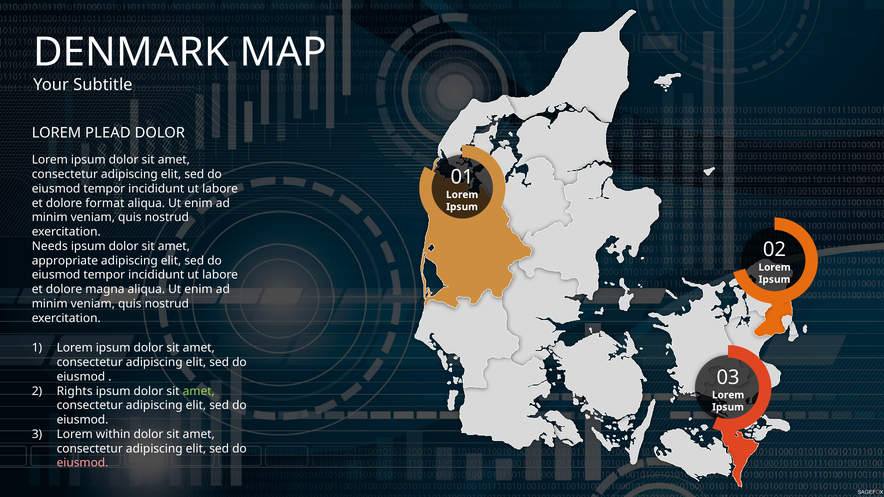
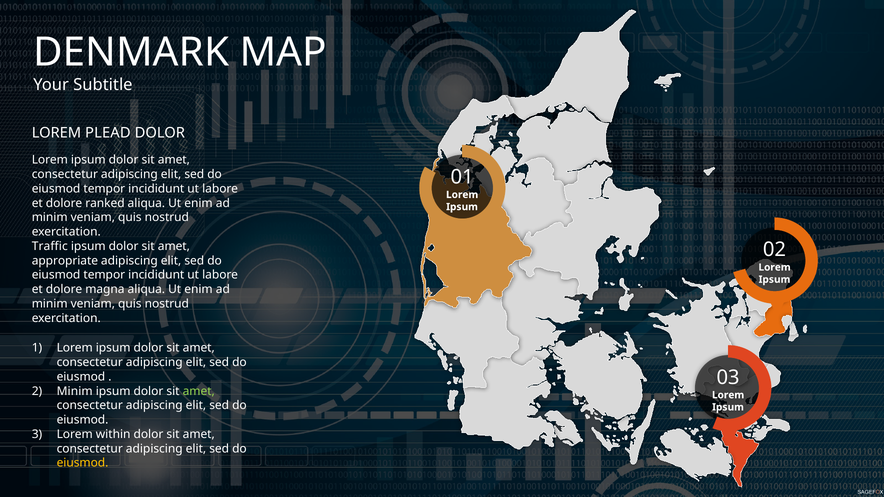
format: format -> ranked
Needs: Needs -> Traffic
Rights at (75, 391): Rights -> Minim
eiusmod at (83, 463) colour: pink -> yellow
